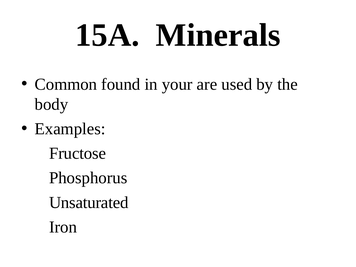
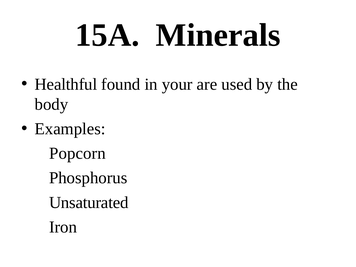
Common: Common -> Healthful
Fructose: Fructose -> Popcorn
